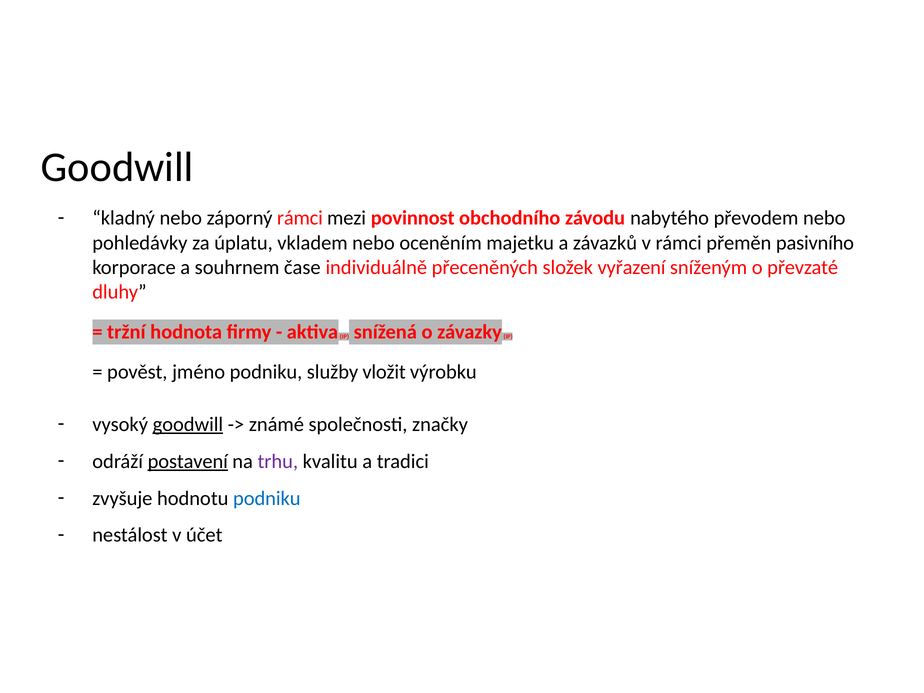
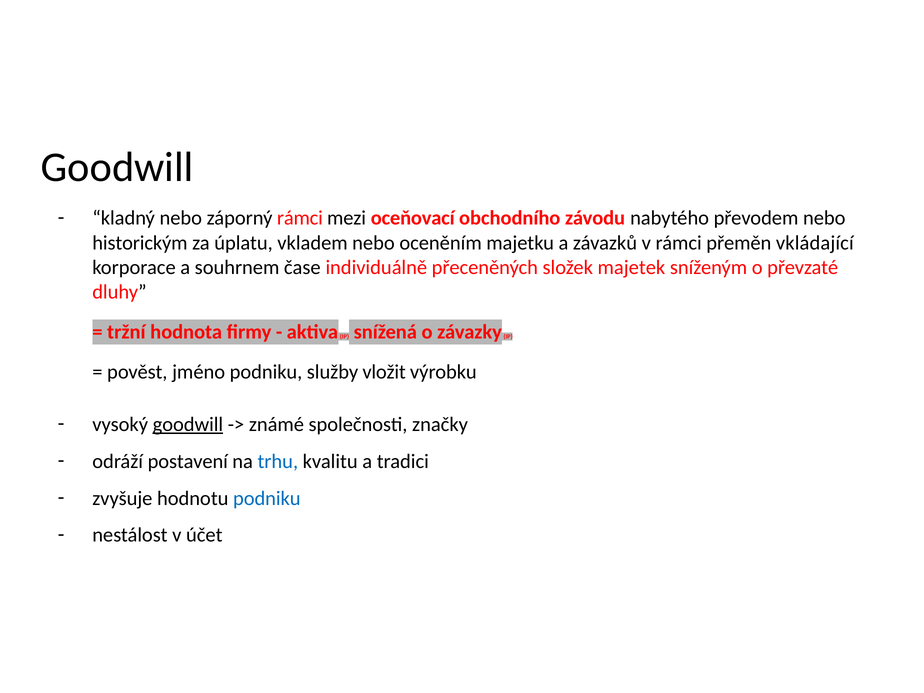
povinnost: povinnost -> oceňovací
pohledávky: pohledávky -> historickým
pasivního: pasivního -> vkládající
vyřazení: vyřazení -> majetek
postavení underline: present -> none
trhu colour: purple -> blue
